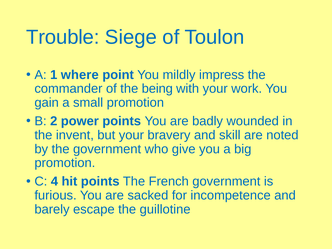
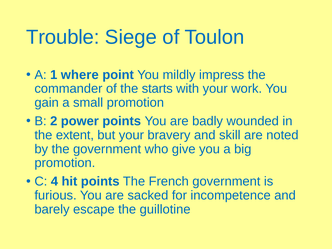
being: being -> starts
invent: invent -> extent
